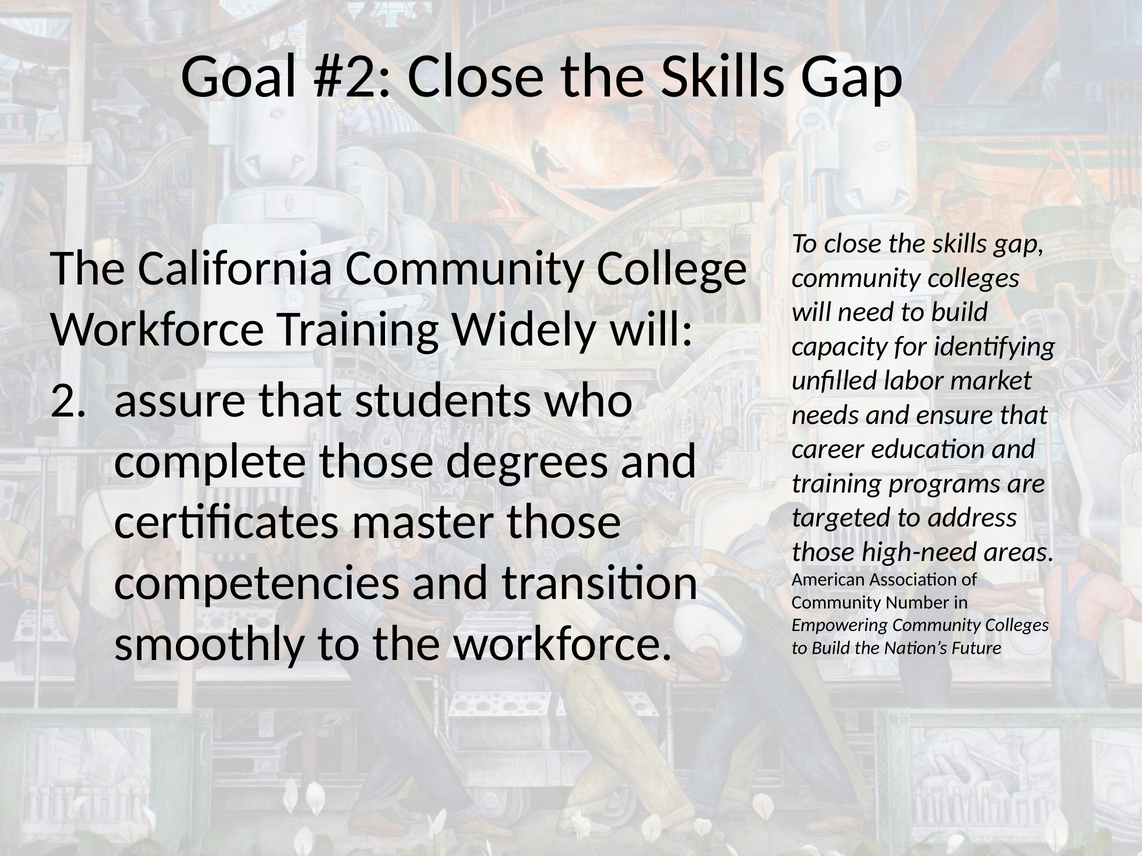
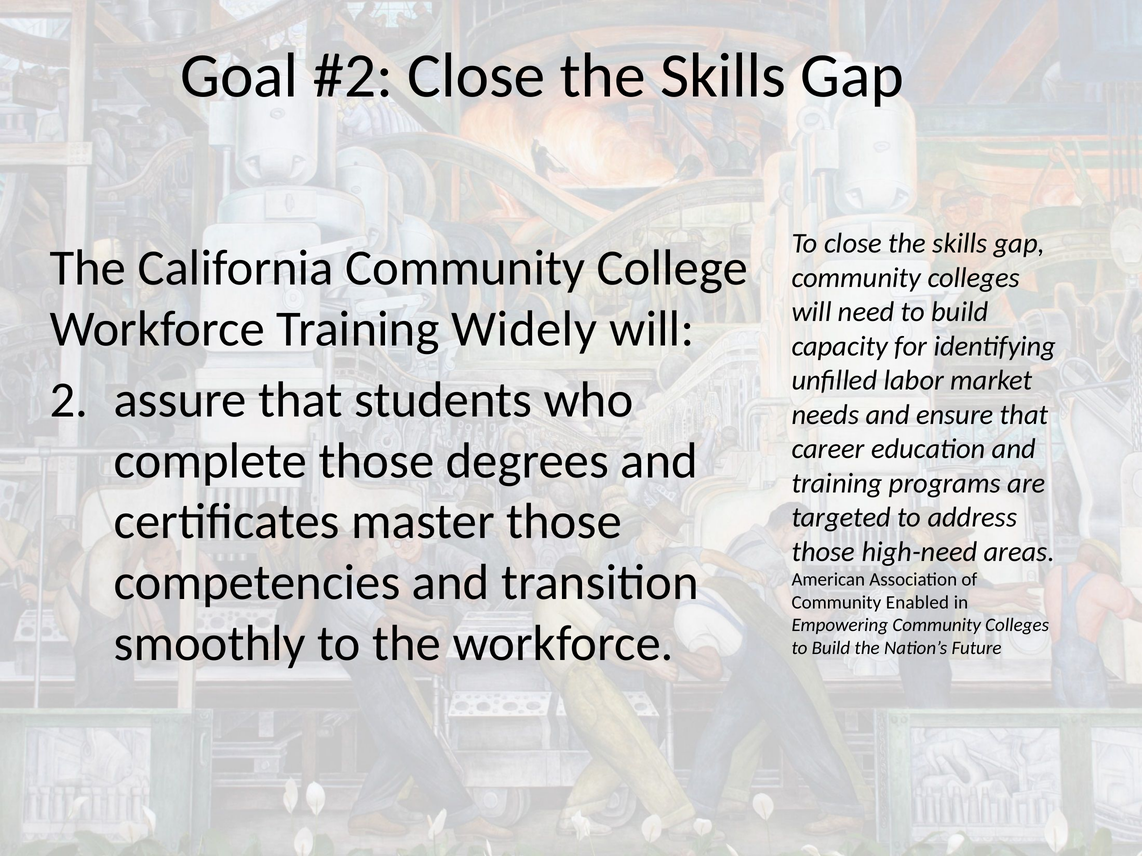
Number: Number -> Enabled
